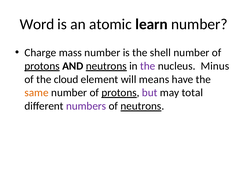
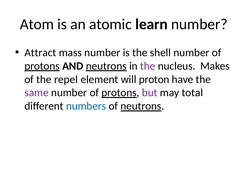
Word: Word -> Atom
Charge: Charge -> Attract
Minus: Minus -> Makes
cloud: cloud -> repel
means: means -> proton
same colour: orange -> purple
numbers colour: purple -> blue
